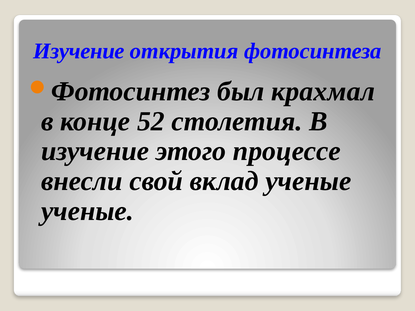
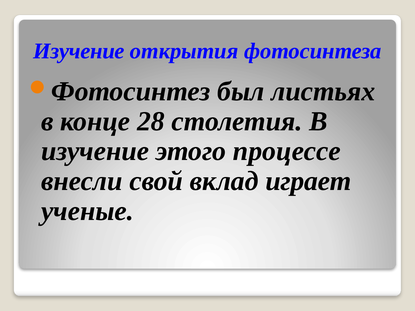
крахмал: крахмал -> листьях
52: 52 -> 28
вклад ученые: ученые -> играет
